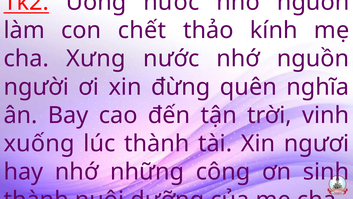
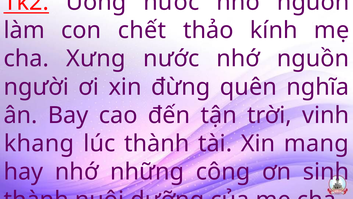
xuống: xuống -> khang
ngươi: ngươi -> mang
